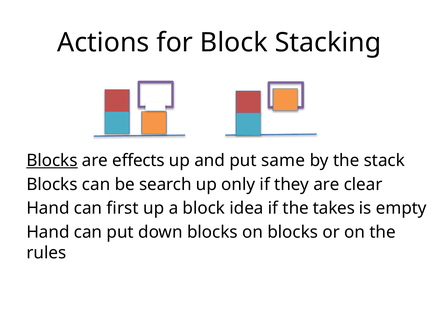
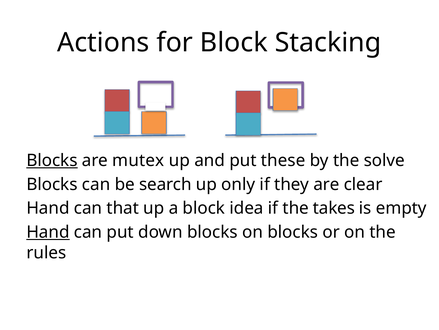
effects: effects -> mutex
same: same -> these
stack: stack -> solve
first: first -> that
Hand at (48, 232) underline: none -> present
